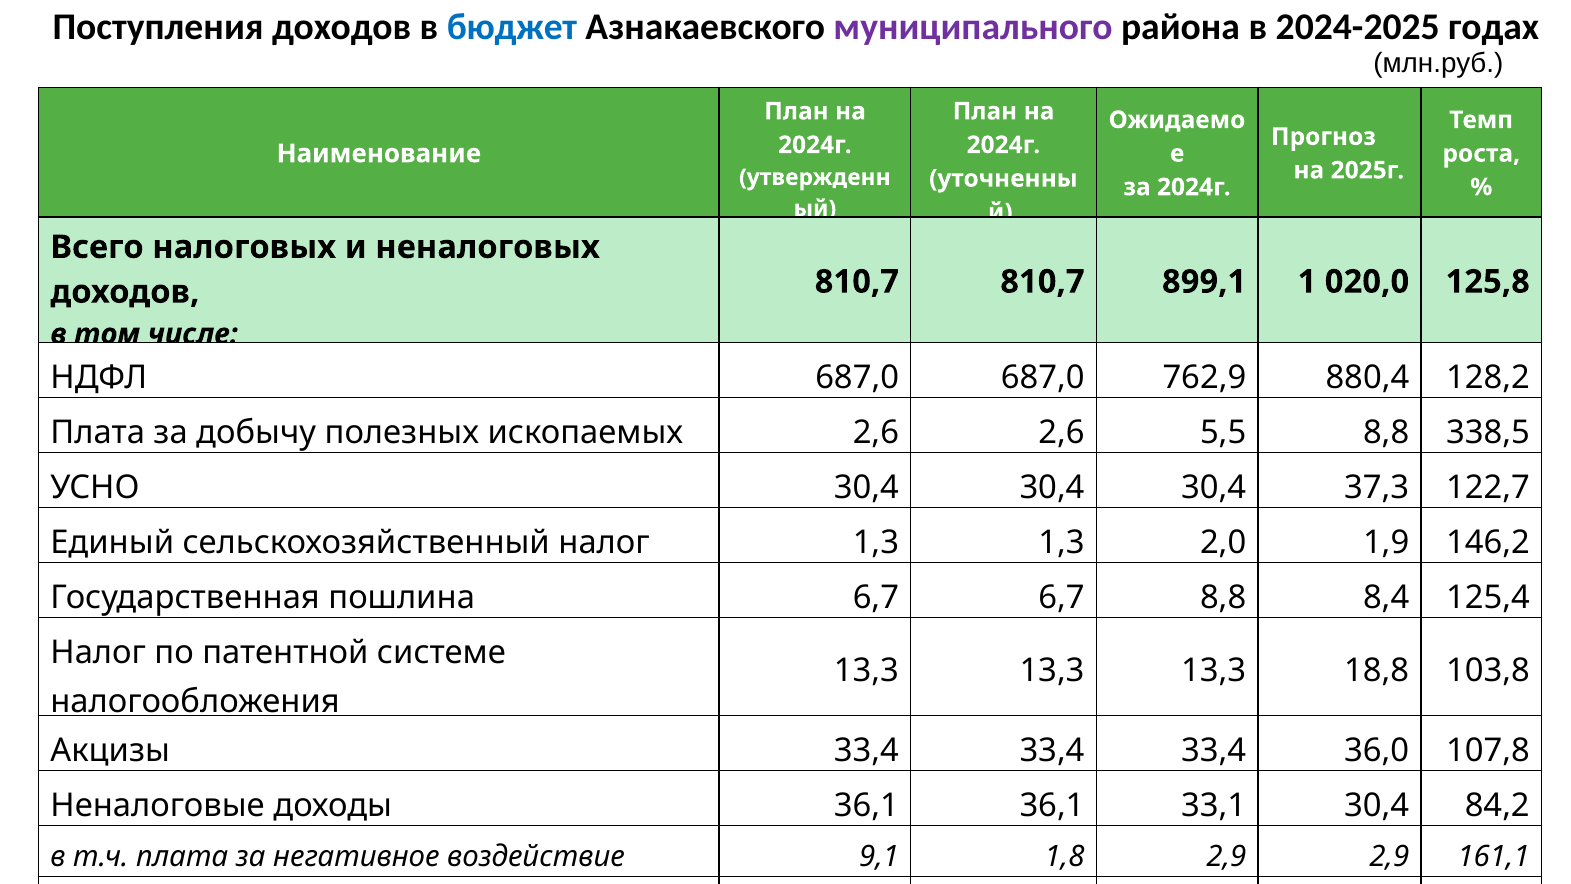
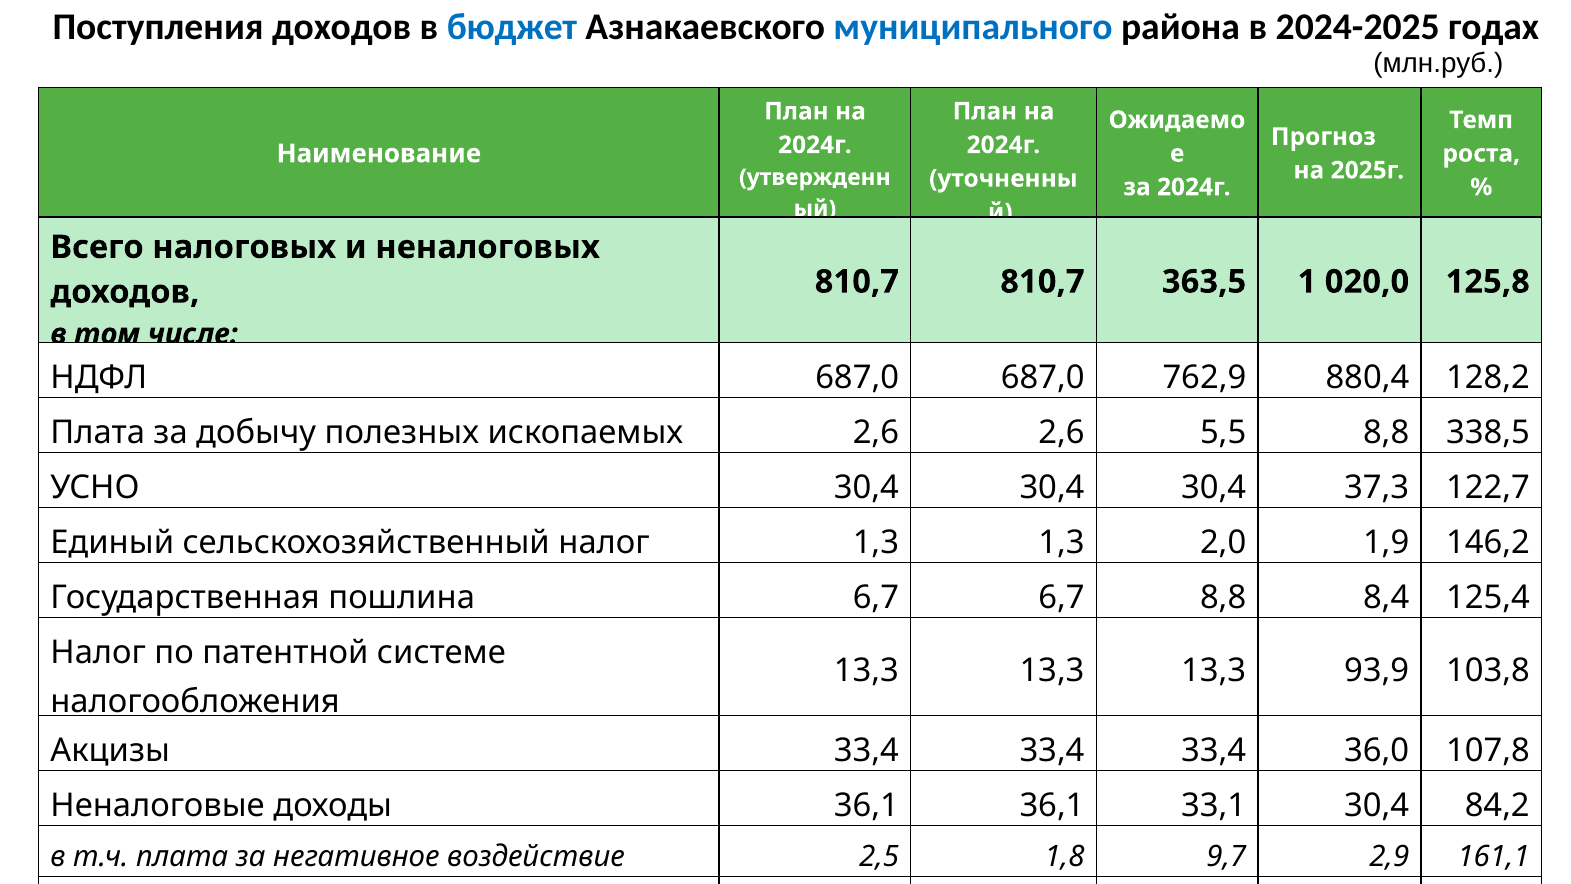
муниципального colour: purple -> blue
899,1: 899,1 -> 363,5
18,8: 18,8 -> 93,9
9,1: 9,1 -> 2,5
1,8 2,9: 2,9 -> 9,7
